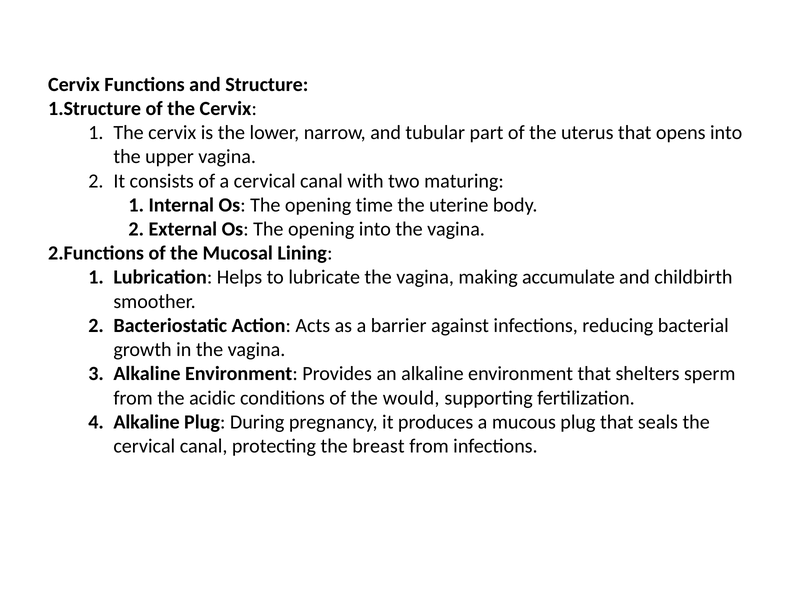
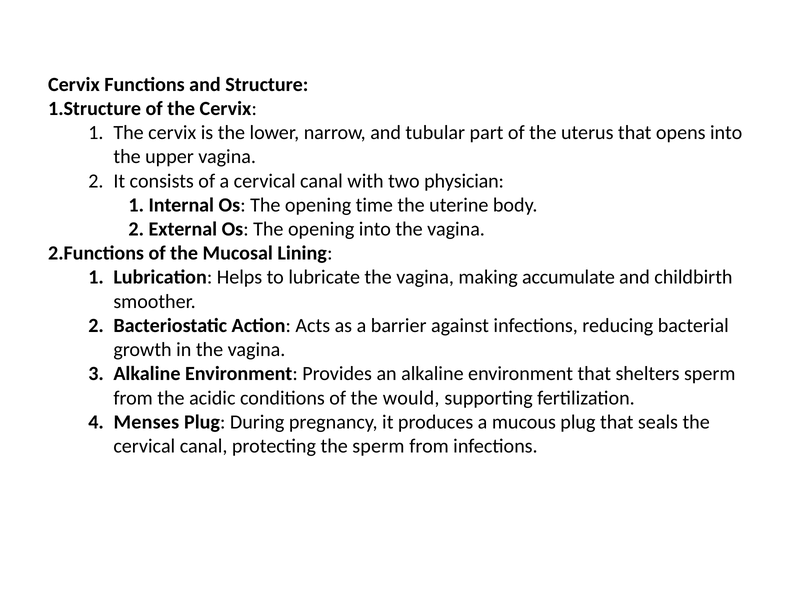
maturing: maturing -> physician
Alkaline at (147, 422): Alkaline -> Menses
the breast: breast -> sperm
